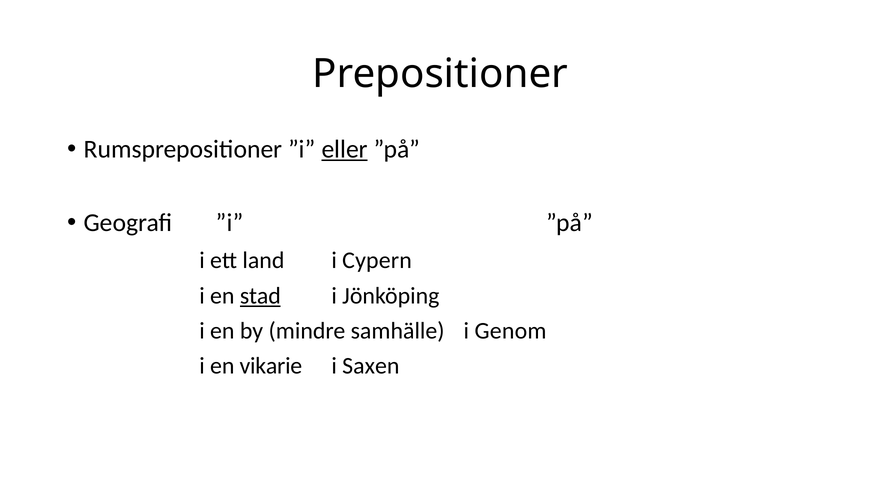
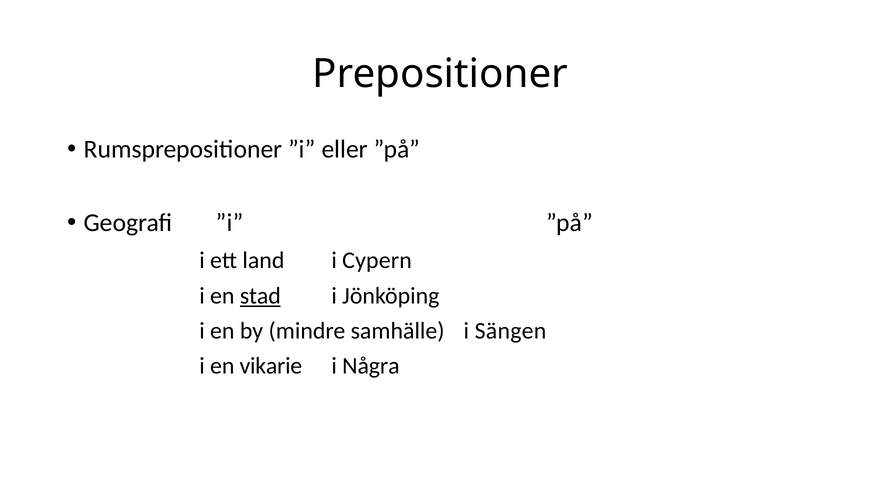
eller underline: present -> none
Genom: Genom -> Sängen
Saxen: Saxen -> Några
